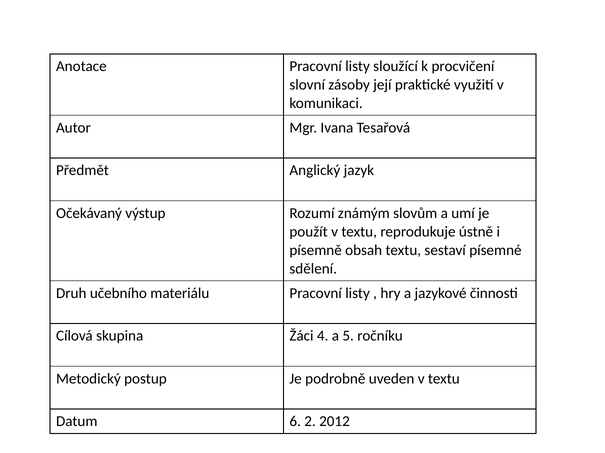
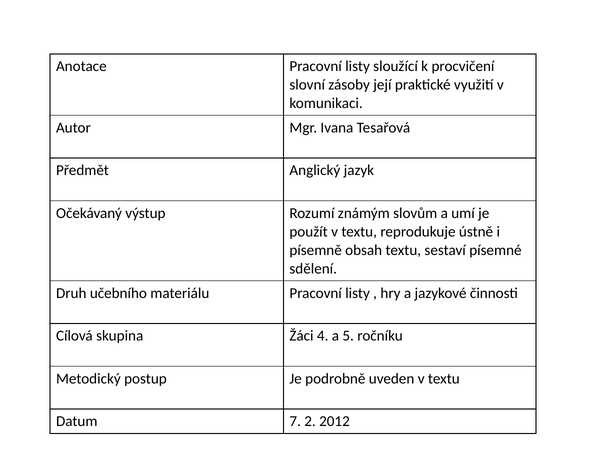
6: 6 -> 7
